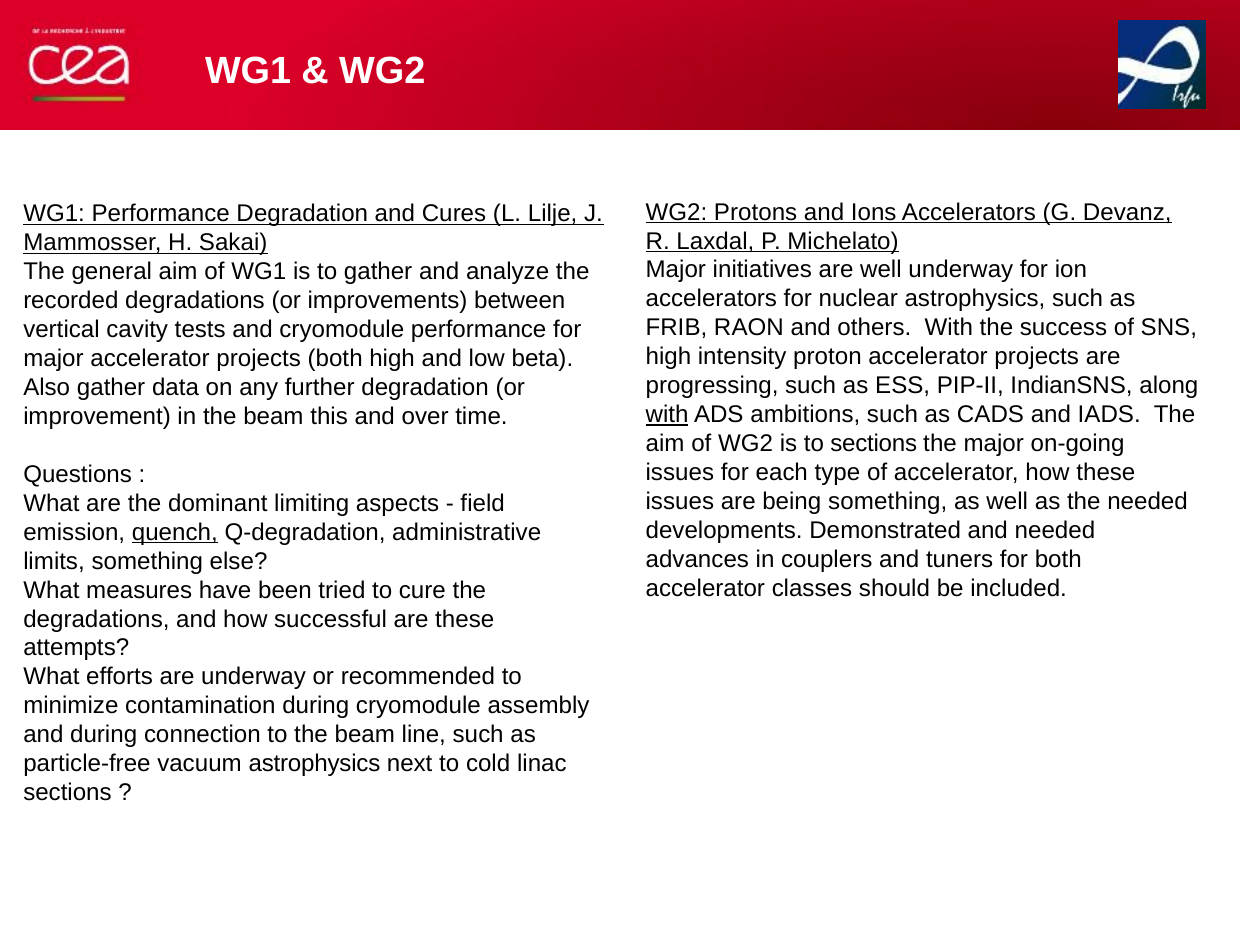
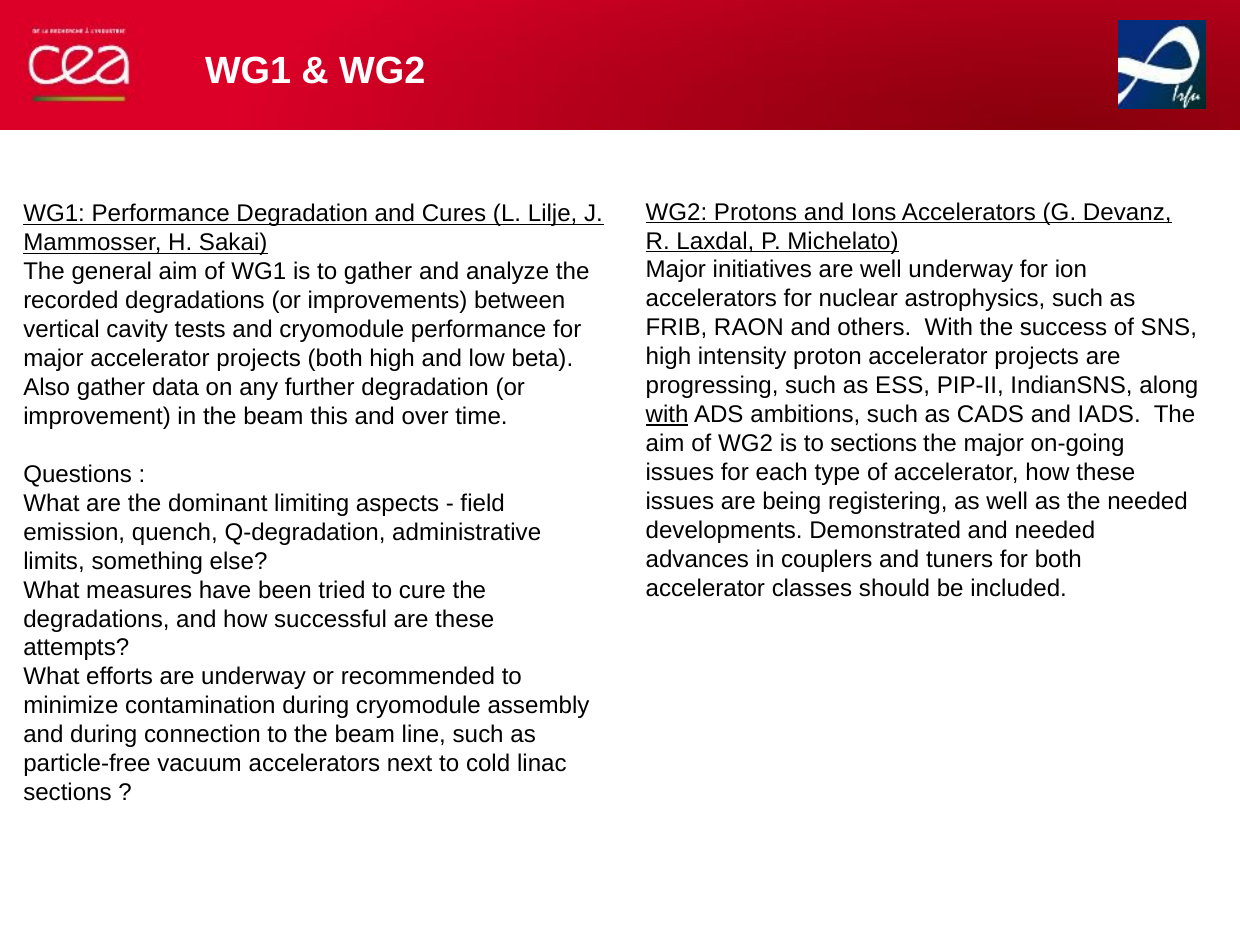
being something: something -> registering
quench underline: present -> none
vacuum astrophysics: astrophysics -> accelerators
